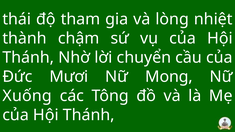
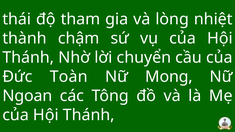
Mươi: Mươi -> Toàn
Xuống: Xuống -> Ngoan
